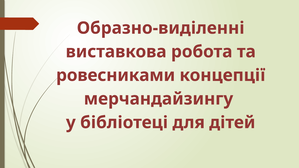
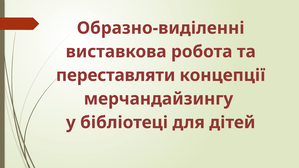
ровесниками: ровесниками -> переставляти
